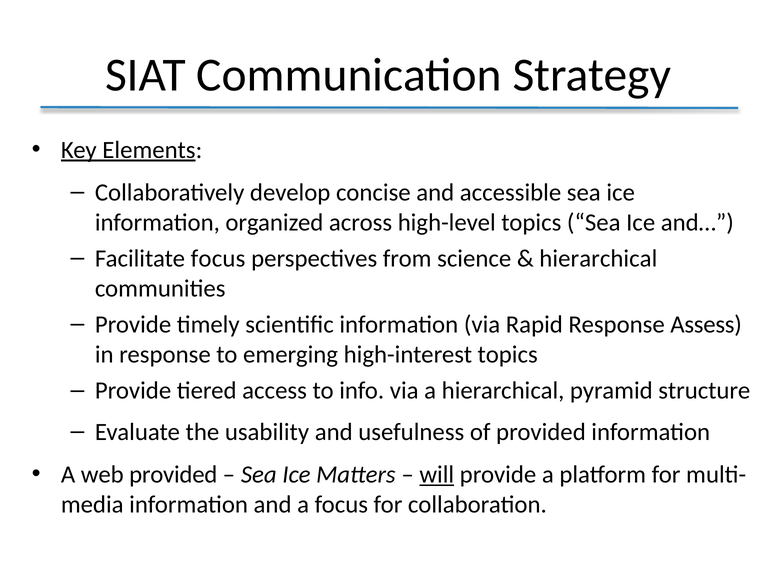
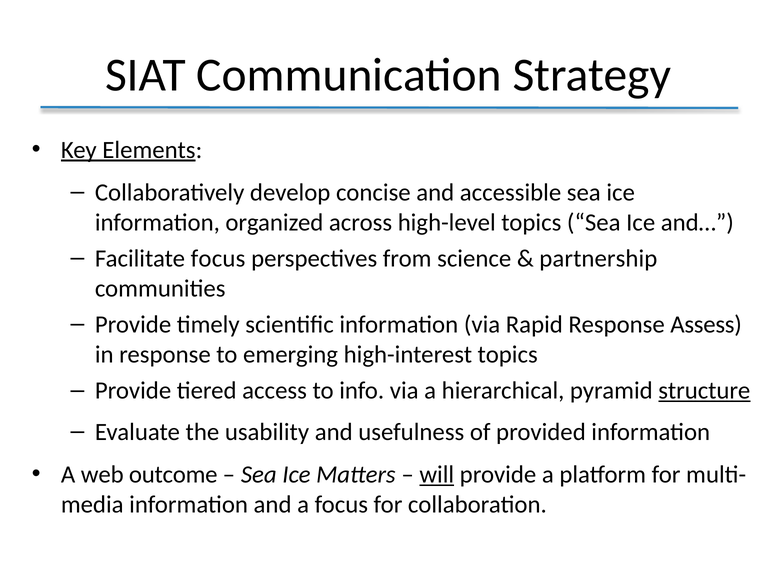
hierarchical at (598, 258): hierarchical -> partnership
structure underline: none -> present
web provided: provided -> outcome
